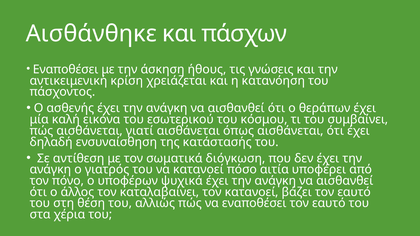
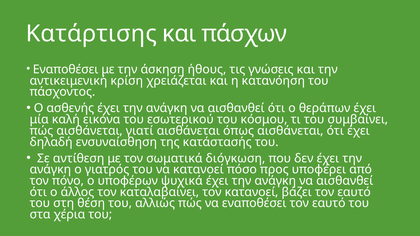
Αισθάνθηκε: Αισθάνθηκε -> Κατάρτισης
αιτία: αιτία -> προς
